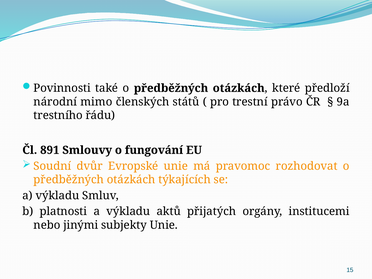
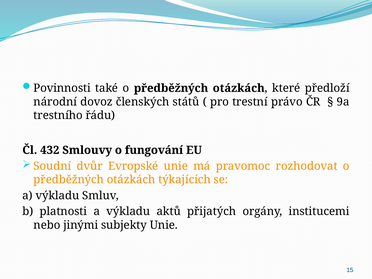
mimo: mimo -> dovoz
891: 891 -> 432
